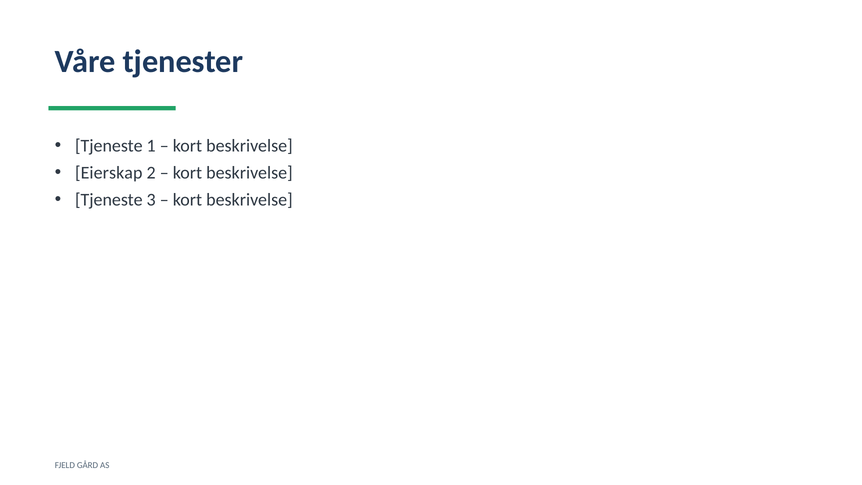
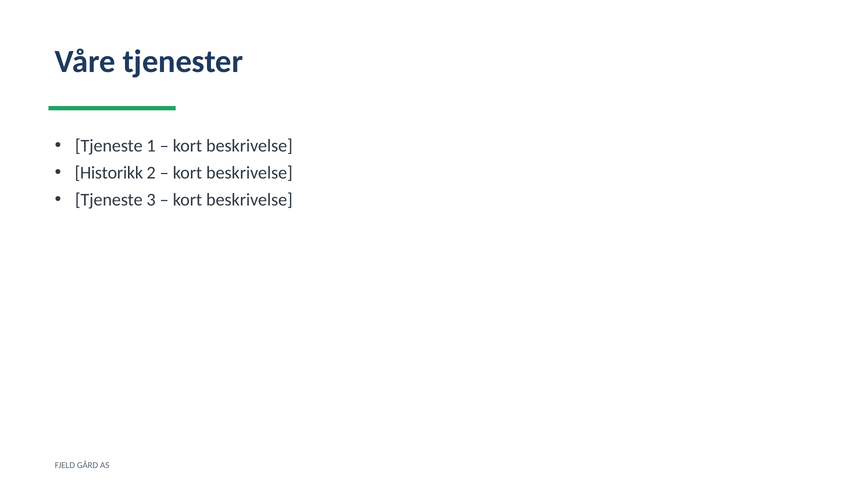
Eierskap: Eierskap -> Historikk
